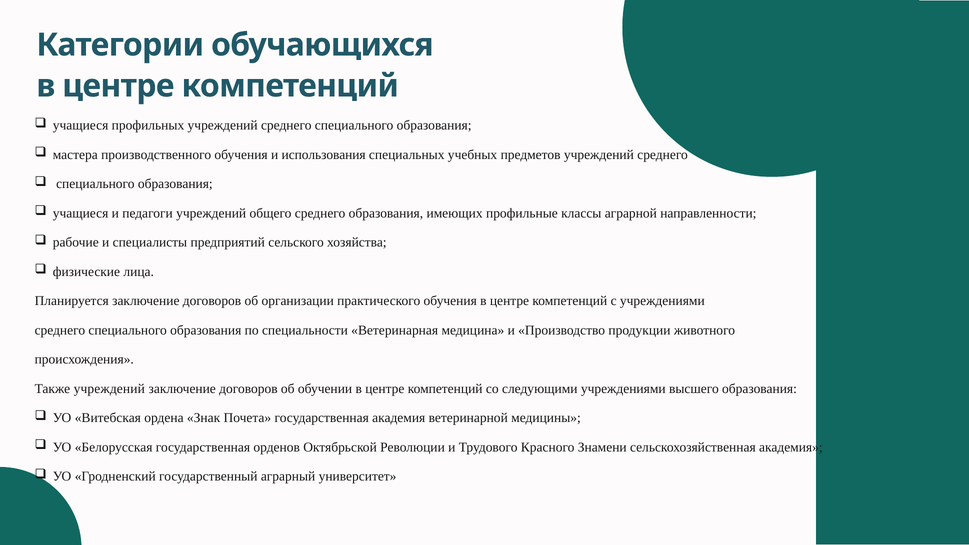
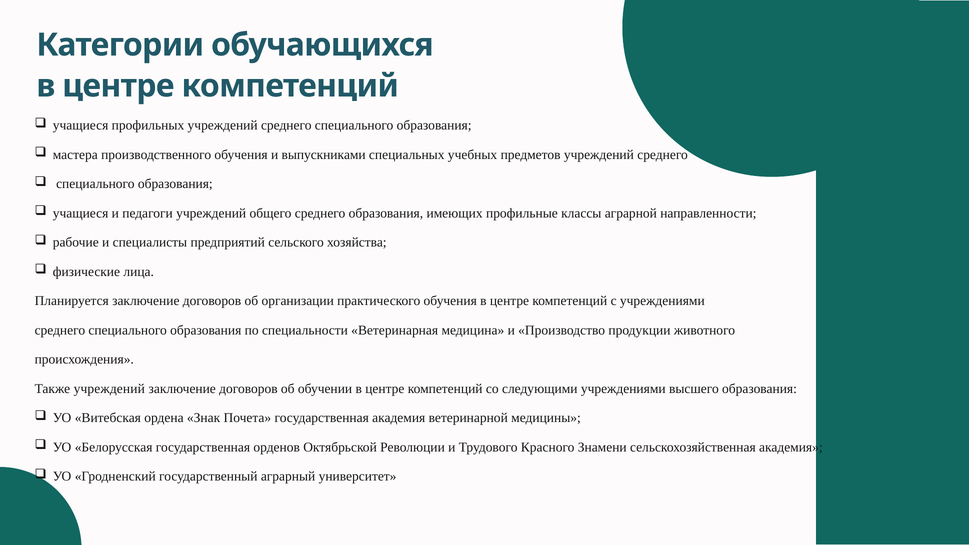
использования: использования -> выпускниками
